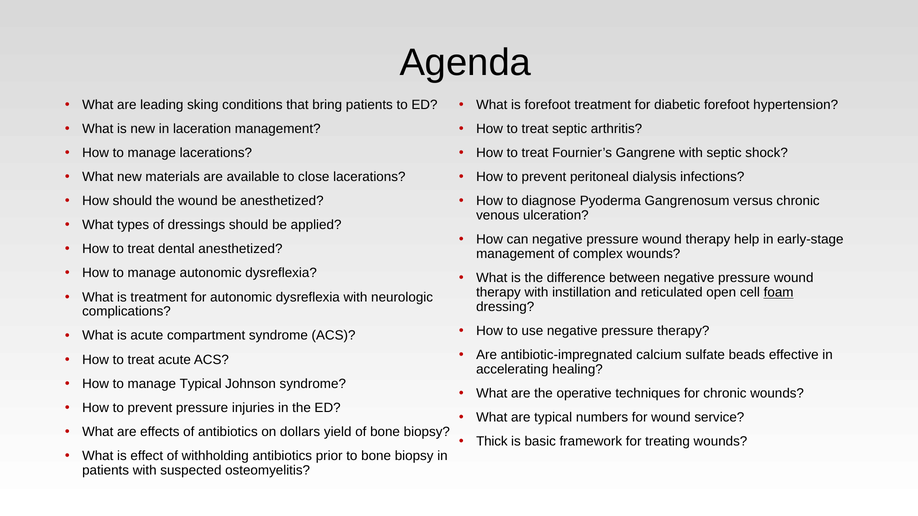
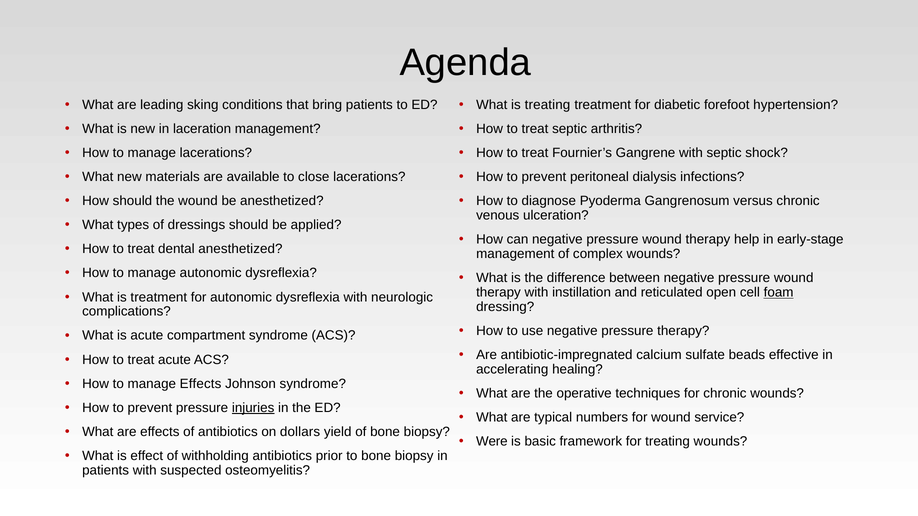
is forefoot: forefoot -> treating
manage Typical: Typical -> Effects
injuries underline: none -> present
Thick: Thick -> Were
